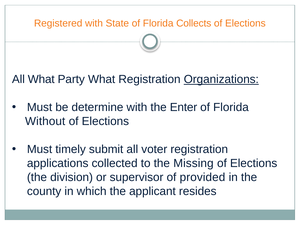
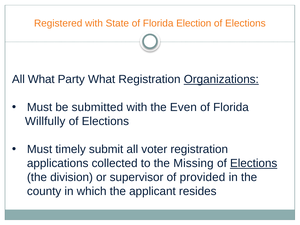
Collects: Collects -> Election
determine: determine -> submitted
Enter: Enter -> Even
Without: Without -> Willfully
Elections at (254, 163) underline: none -> present
